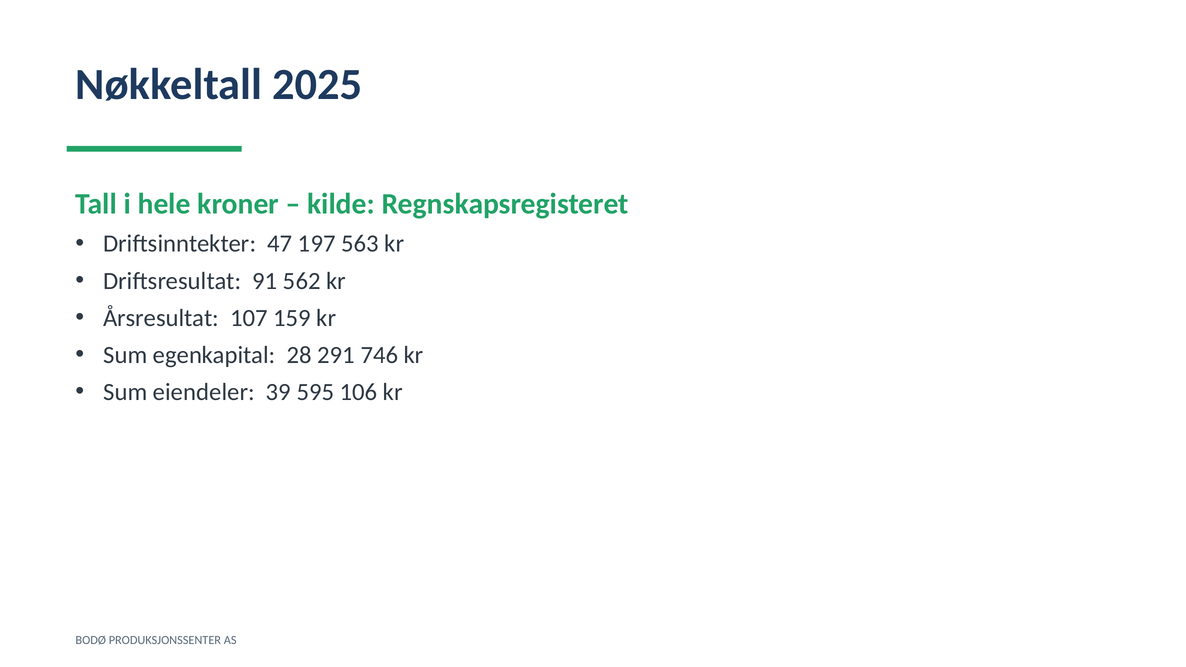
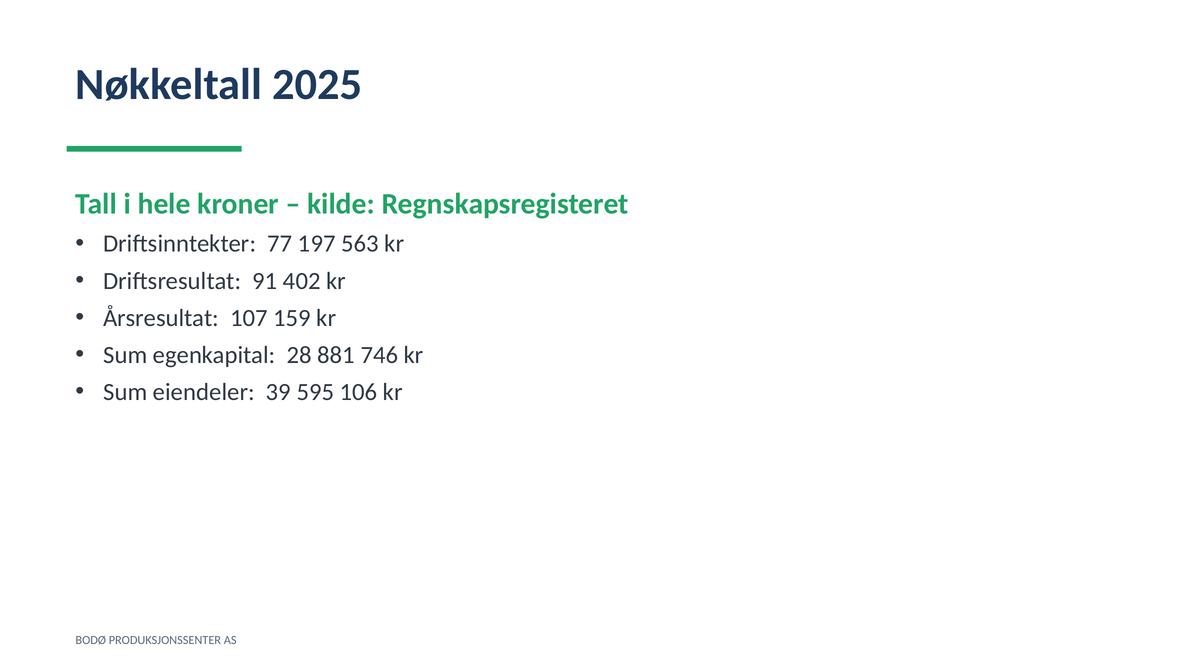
47: 47 -> 77
562: 562 -> 402
291: 291 -> 881
